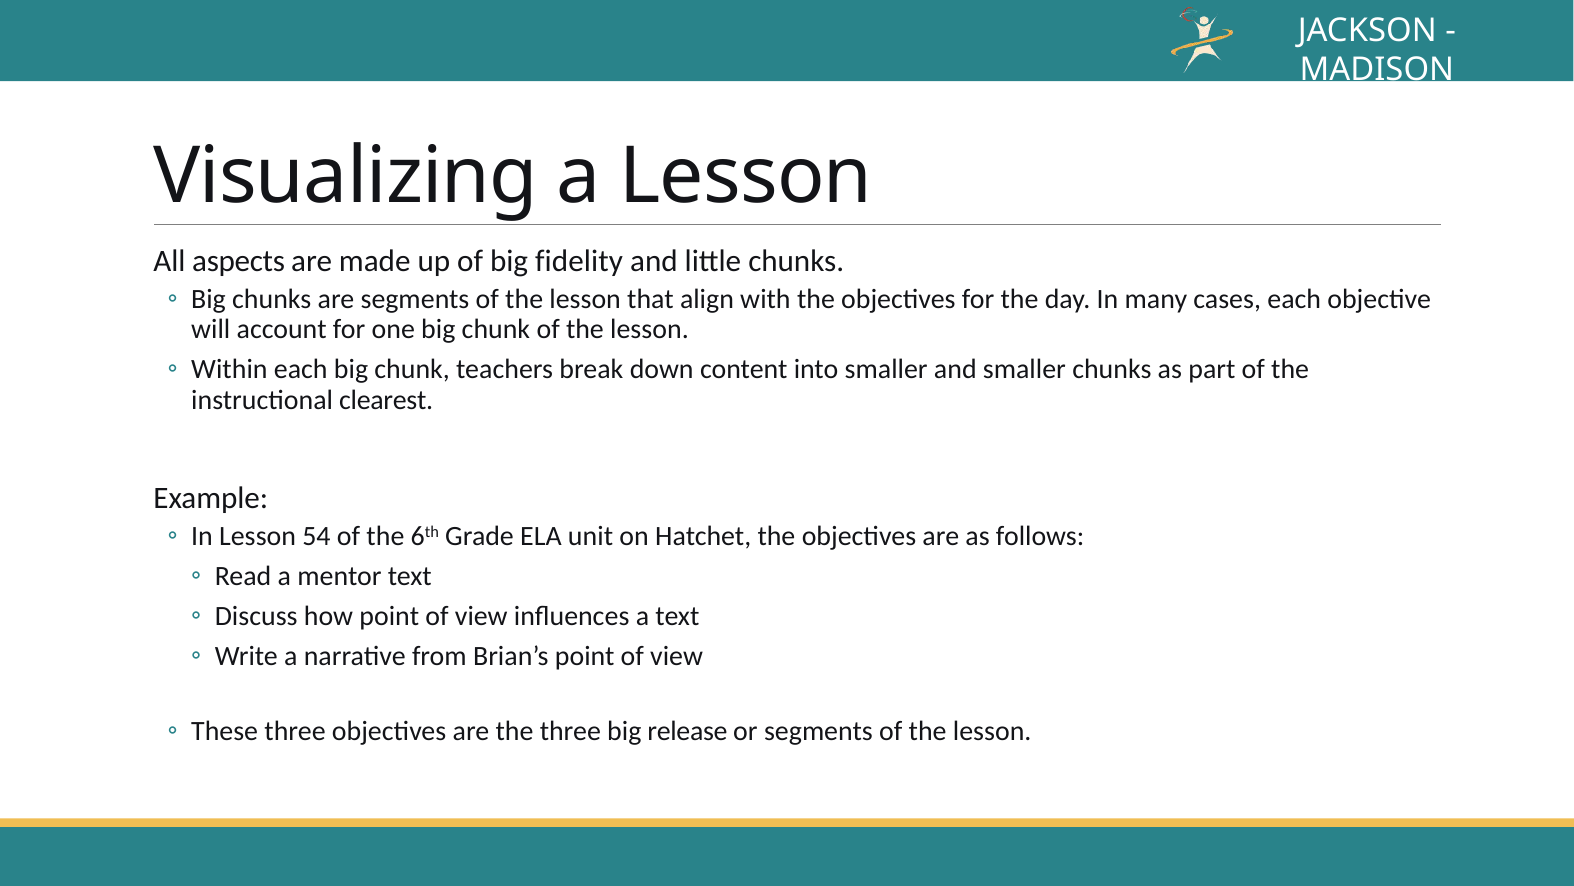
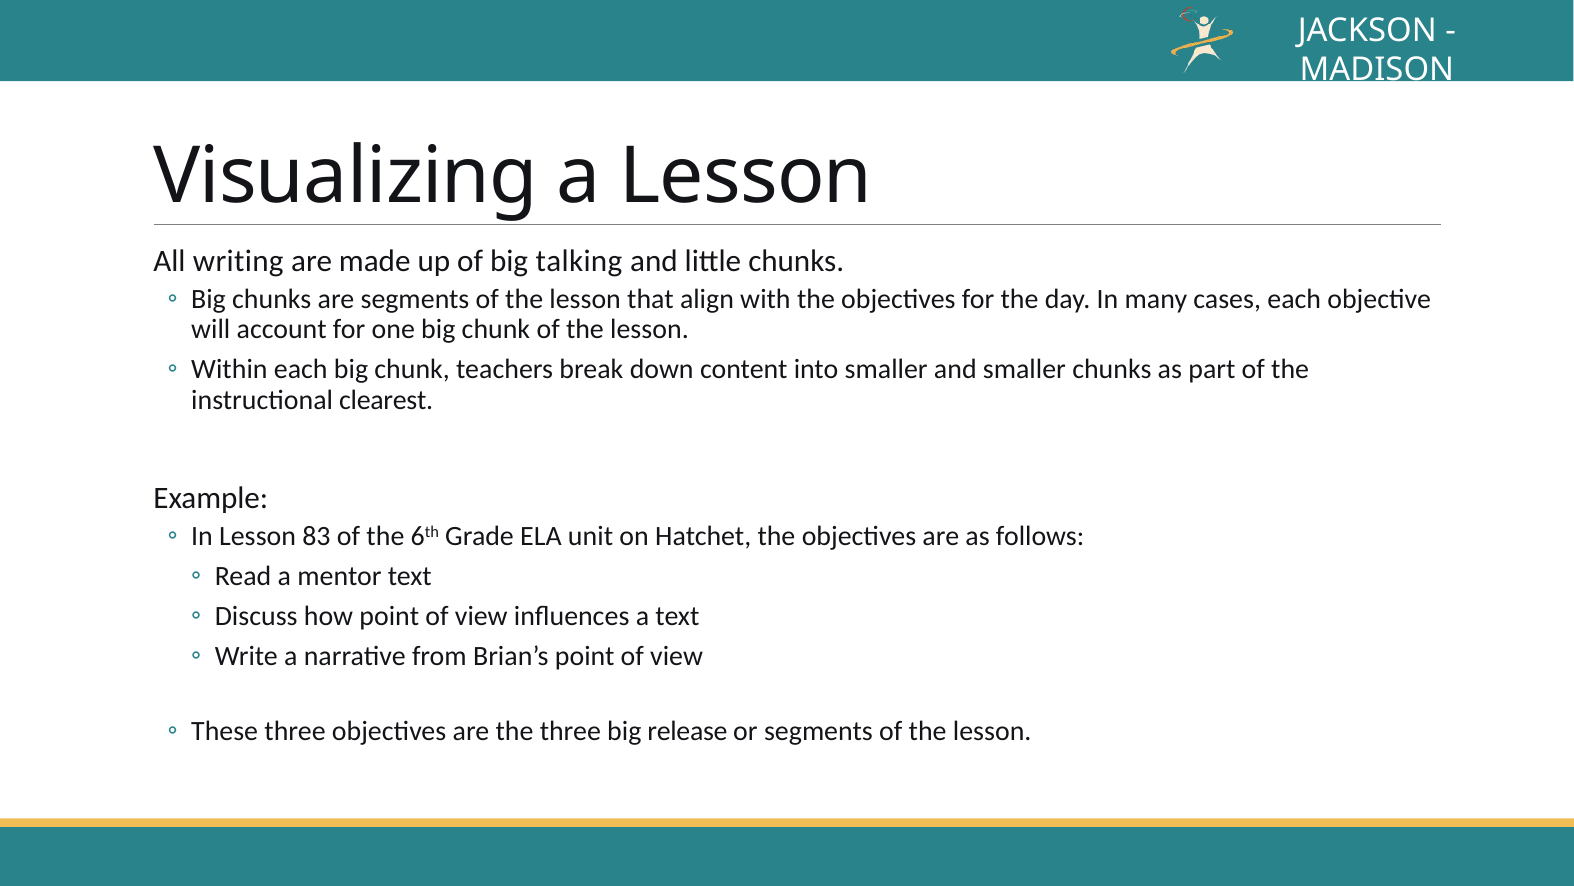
aspects: aspects -> writing
fidelity: fidelity -> talking
54: 54 -> 83
